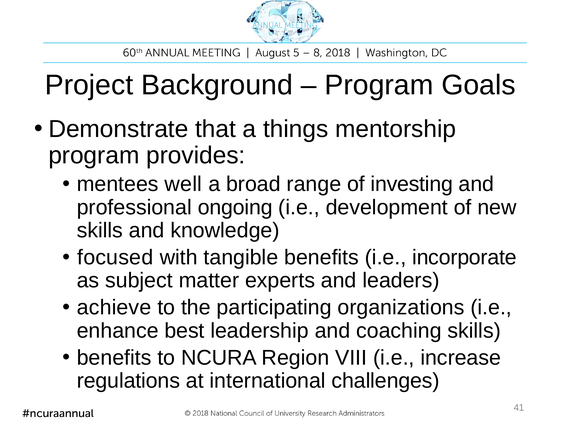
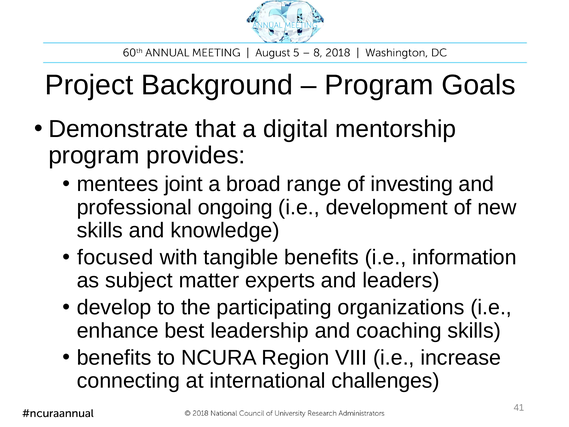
things: things -> digital
well: well -> joint
incorporate: incorporate -> information
achieve: achieve -> develop
regulations: regulations -> connecting
